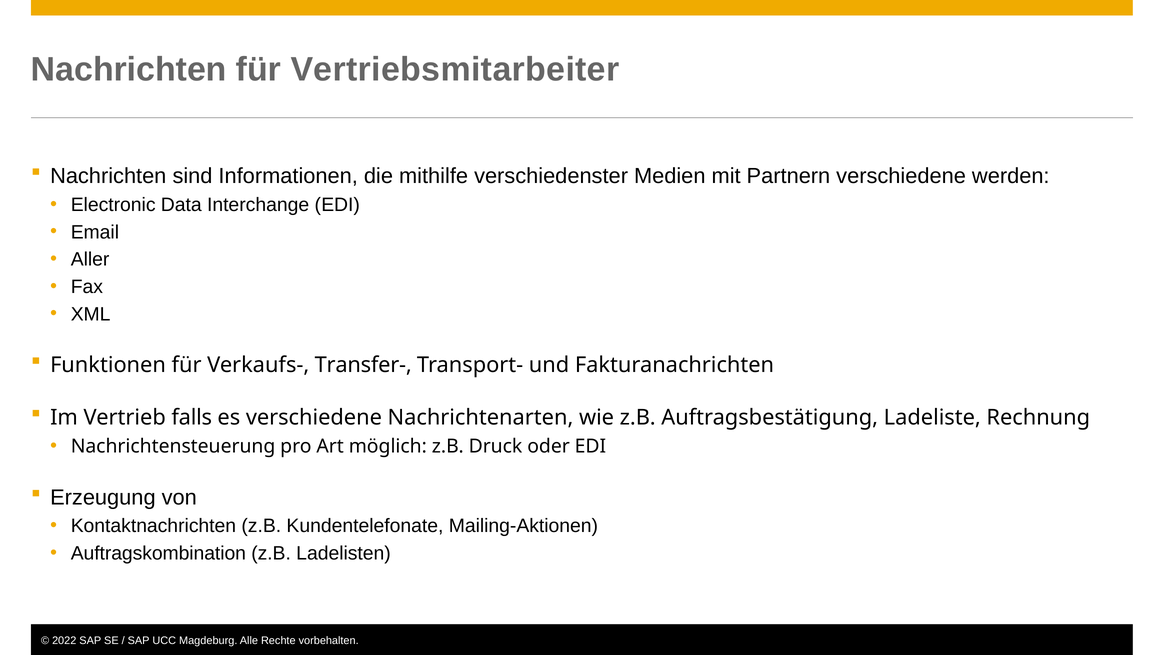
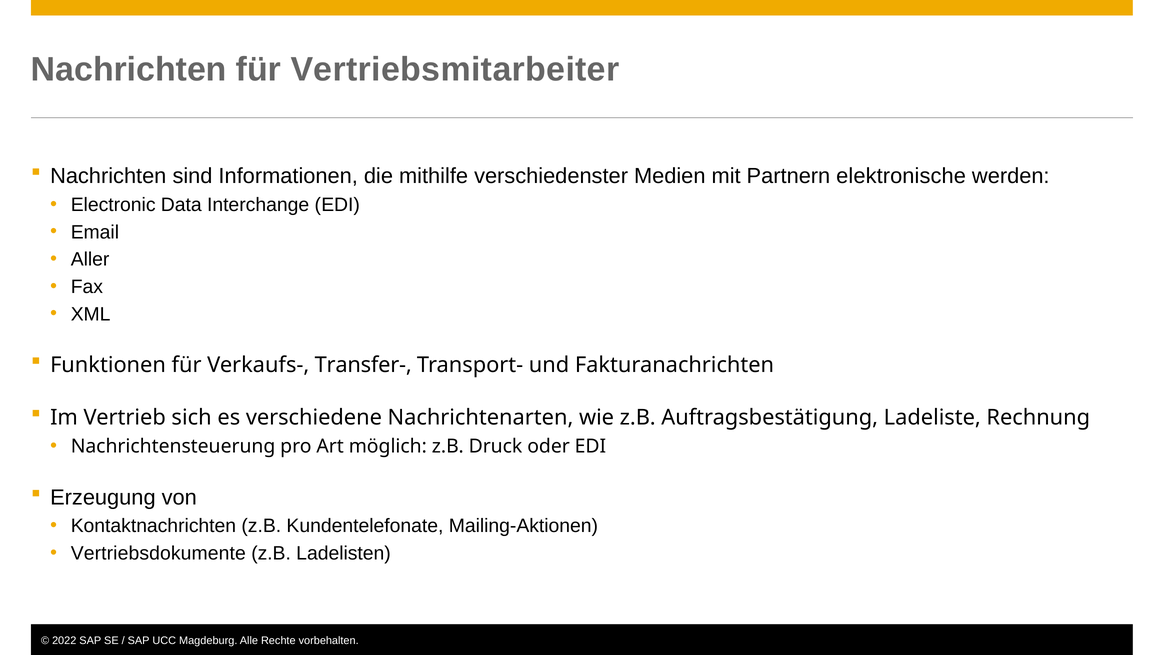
Partnern verschiedene: verschiedene -> elektronische
falls: falls -> sich
Auftragskombination: Auftragskombination -> Vertriebsdokumente
